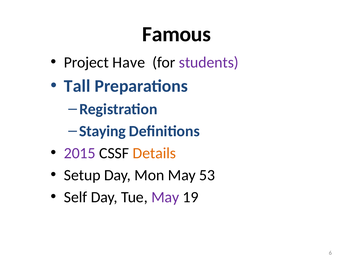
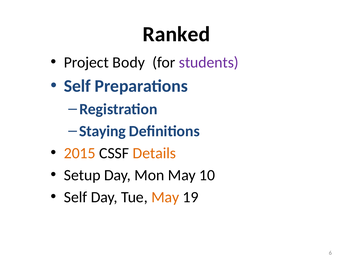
Famous: Famous -> Ranked
Have: Have -> Body
Tall at (77, 86): Tall -> Self
2015 colour: purple -> orange
53: 53 -> 10
May at (165, 197) colour: purple -> orange
